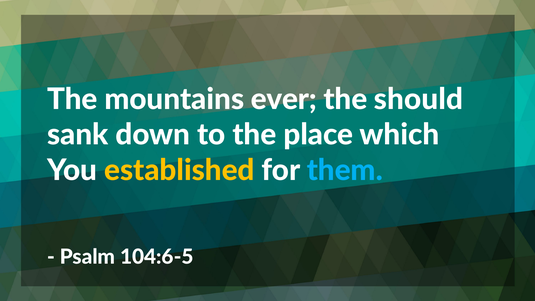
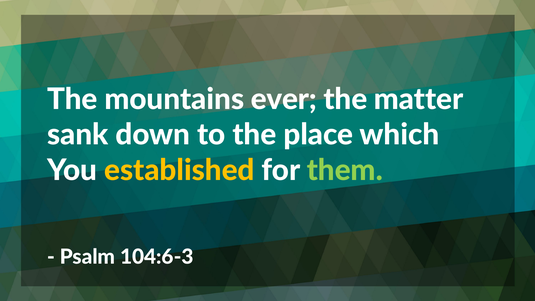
should: should -> matter
them colour: light blue -> light green
104:6-5: 104:6-5 -> 104:6-3
